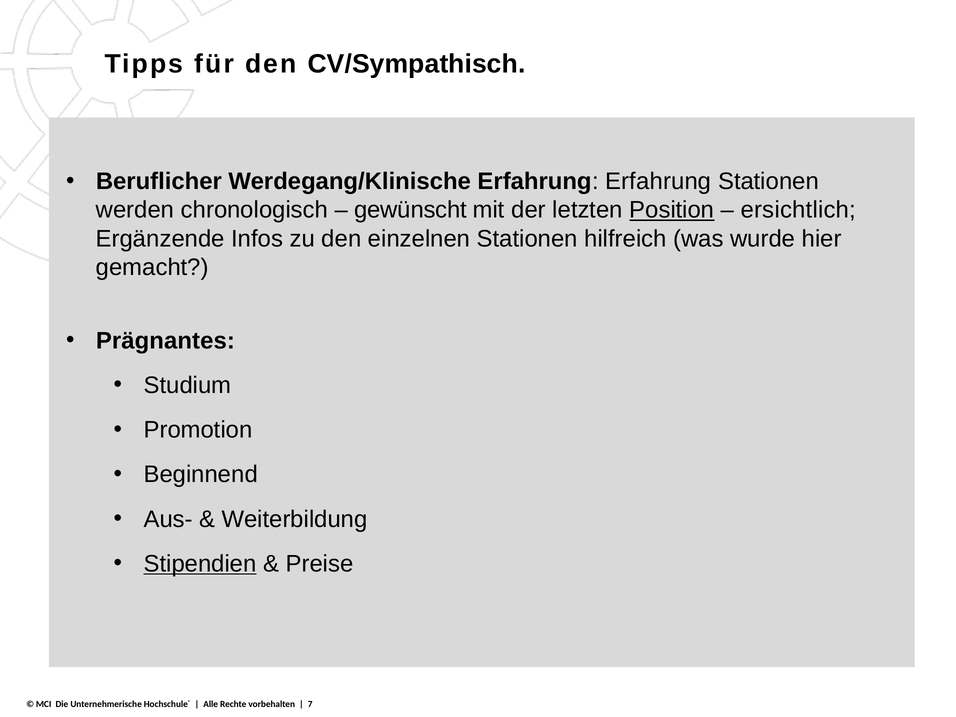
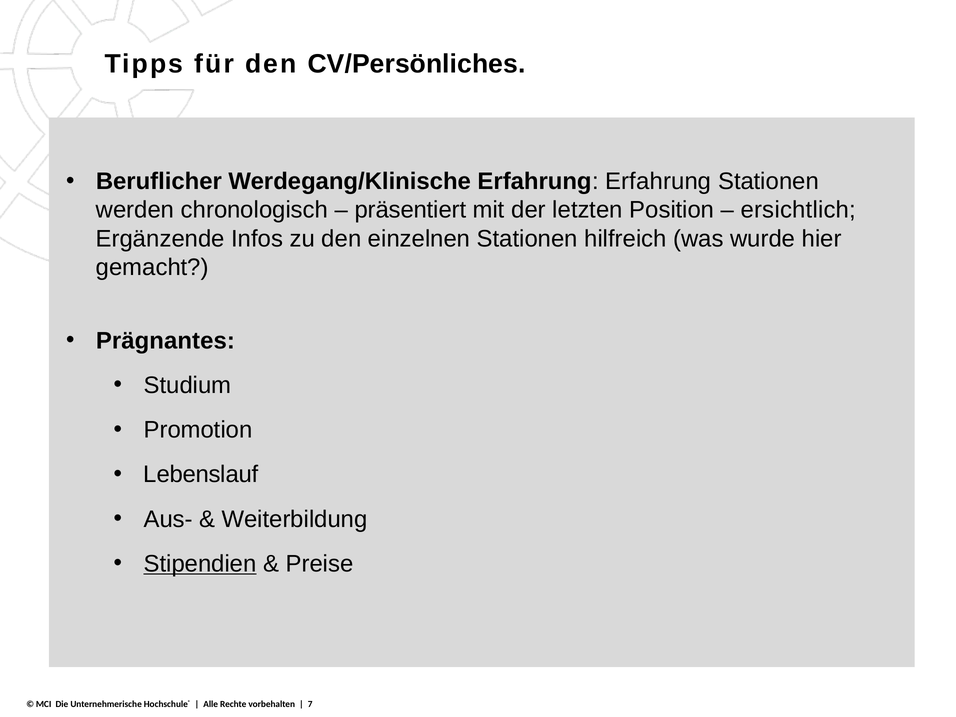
CV/Sympathisch: CV/Sympathisch -> CV/Persönliches
gewünscht: gewünscht -> präsentiert
Position underline: present -> none
Beginnend: Beginnend -> Lebenslauf
